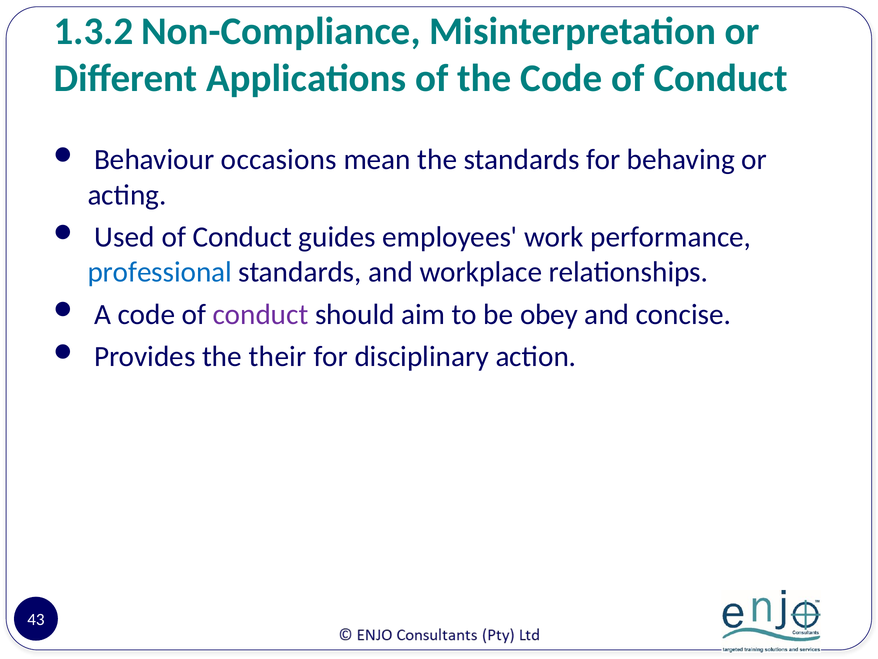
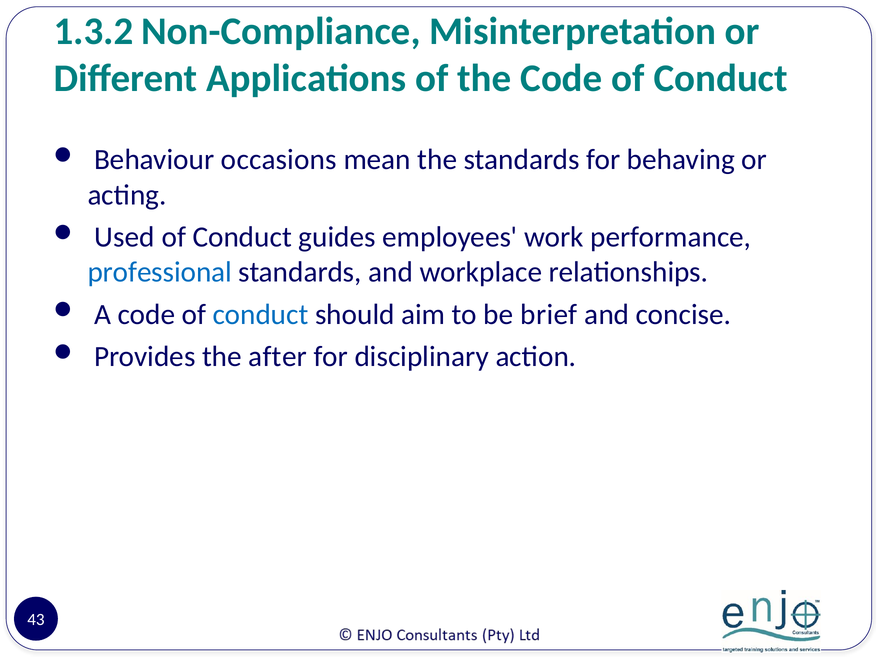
conduct at (261, 314) colour: purple -> blue
obey: obey -> brief
their: their -> after
